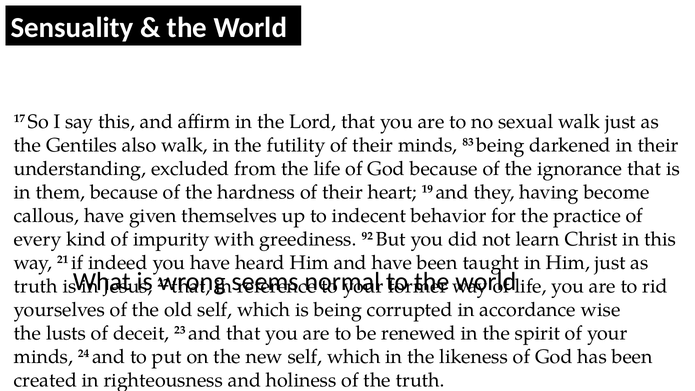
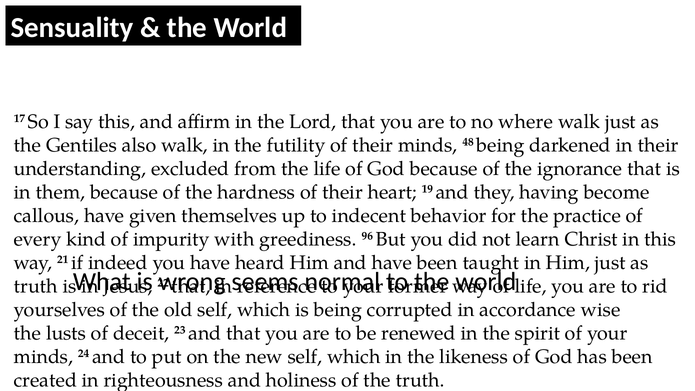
sexual: sexual -> where
83: 83 -> 48
92: 92 -> 96
